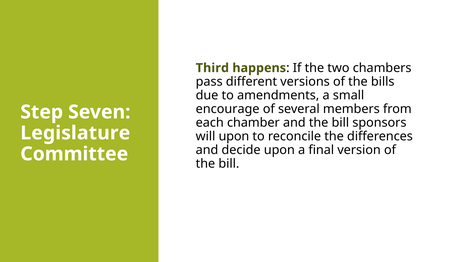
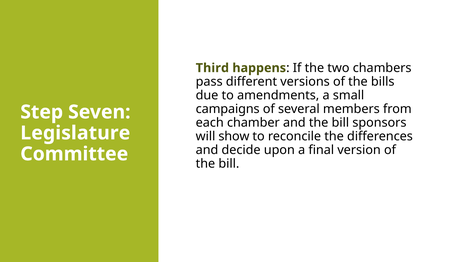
encourage: encourage -> campaigns
will upon: upon -> show
